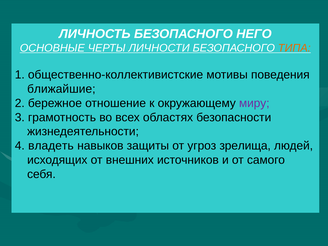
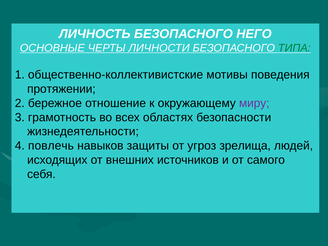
ТИПА colour: orange -> green
ближайшие: ближайшие -> протяжении
владеть: владеть -> повлечь
